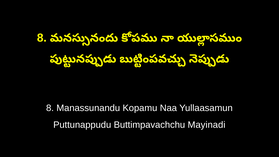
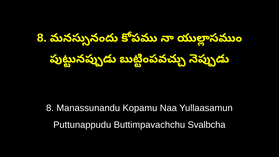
Mayinadi: Mayinadi -> Svalbcha
